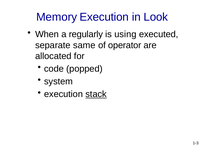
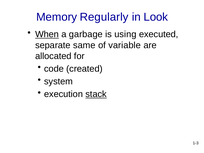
Memory Execution: Execution -> Regularly
When underline: none -> present
regularly: regularly -> garbage
operator: operator -> variable
popped: popped -> created
